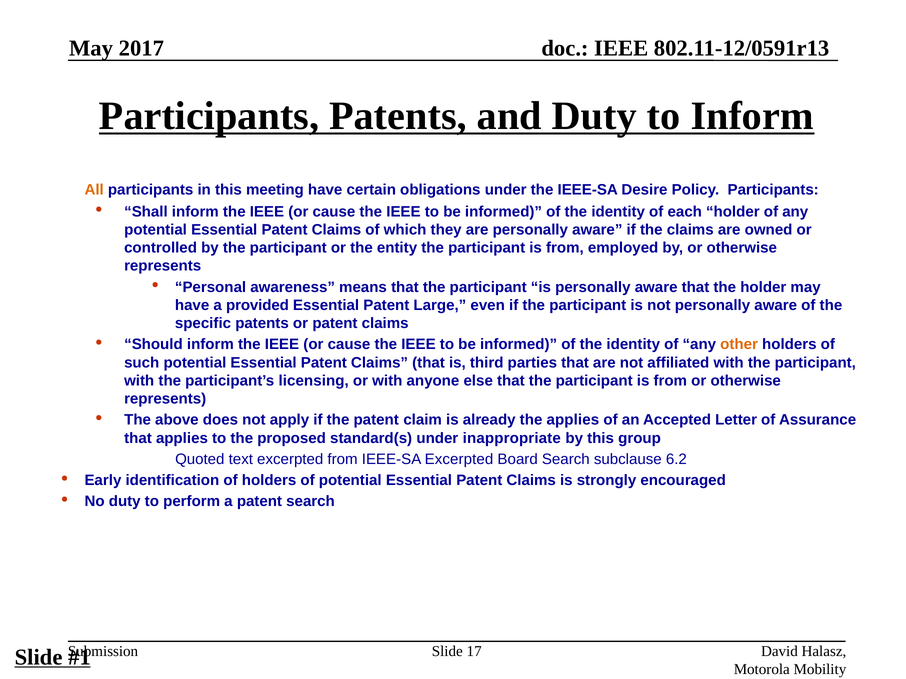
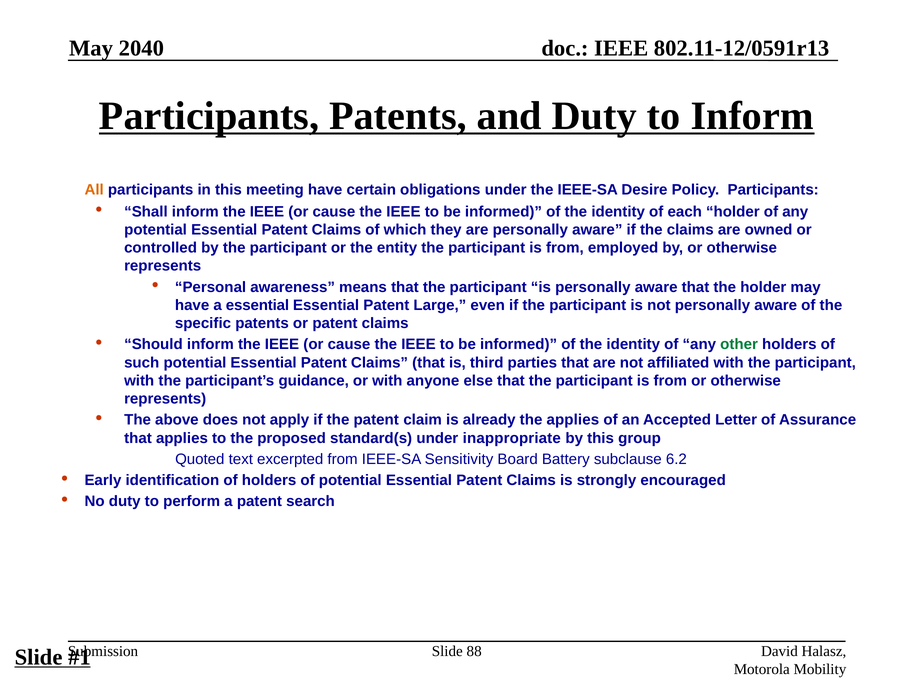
2017: 2017 -> 2040
a provided: provided -> essential
other colour: orange -> green
licensing: licensing -> guidance
IEEE-SA Excerpted: Excerpted -> Sensitivity
Board Search: Search -> Battery
17: 17 -> 88
